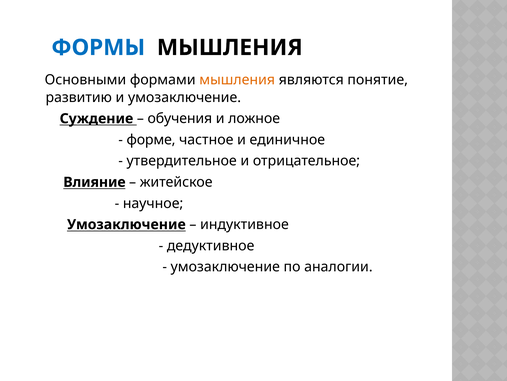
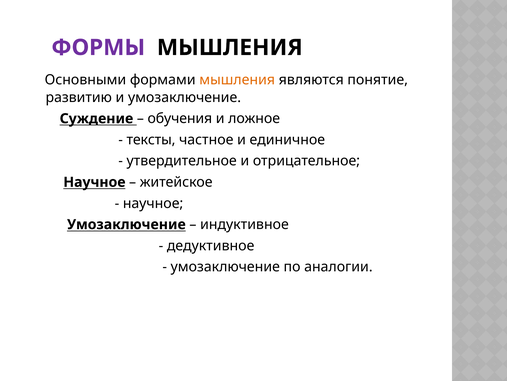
ФОРМЫ colour: blue -> purple
форме: форме -> тексты
Влияние at (94, 182): Влияние -> Научное
